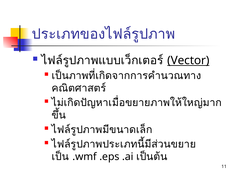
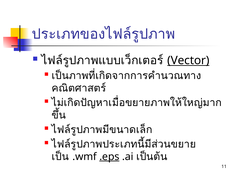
.eps underline: none -> present
